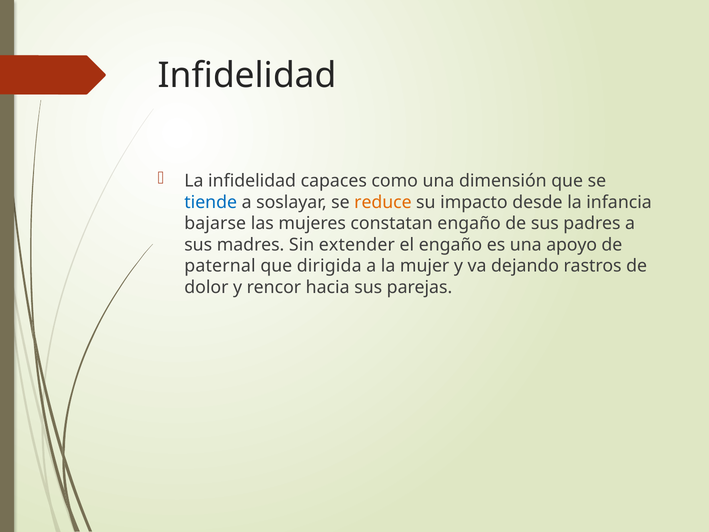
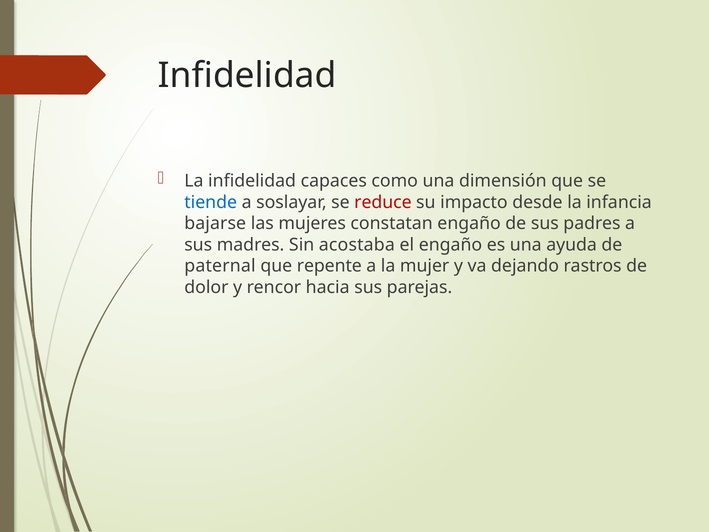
reduce colour: orange -> red
extender: extender -> acostaba
apoyo: apoyo -> ayuda
dirigida: dirigida -> repente
